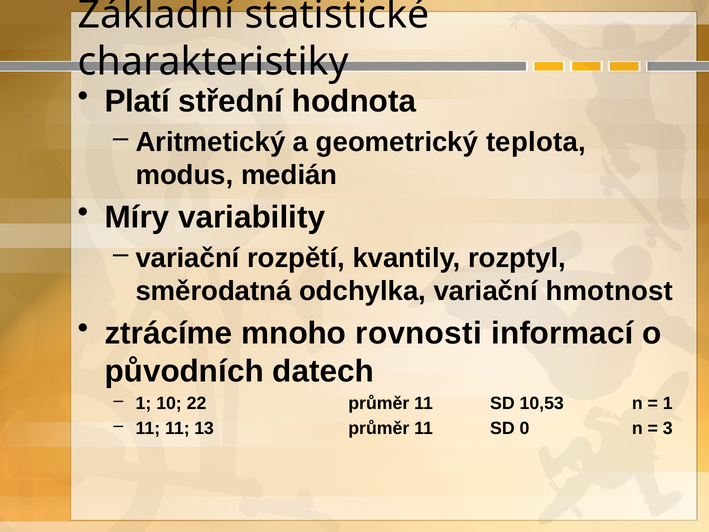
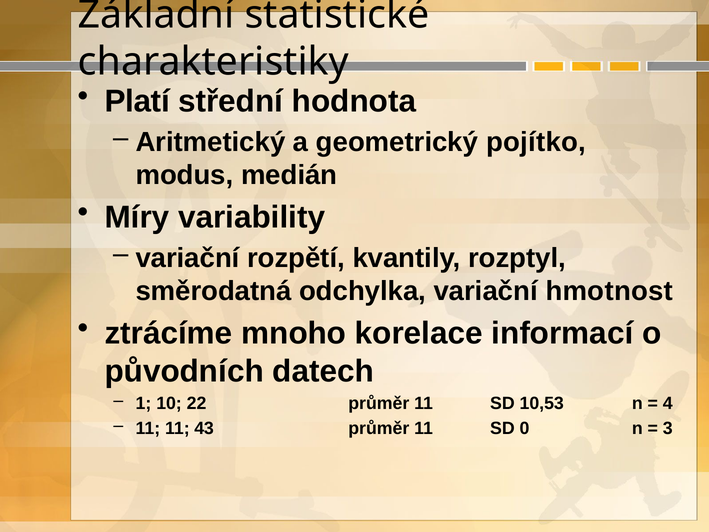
teplota: teplota -> pojítko
rovnosti: rovnosti -> korelace
1 at (668, 403): 1 -> 4
13: 13 -> 43
